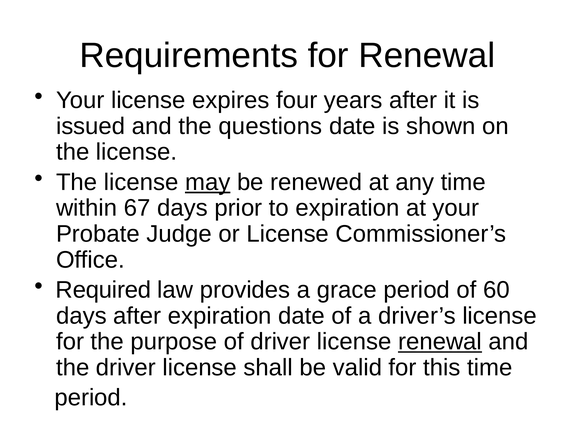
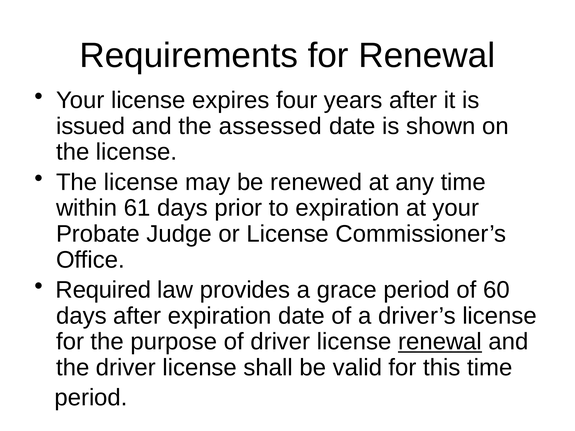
questions: questions -> assessed
may underline: present -> none
67: 67 -> 61
